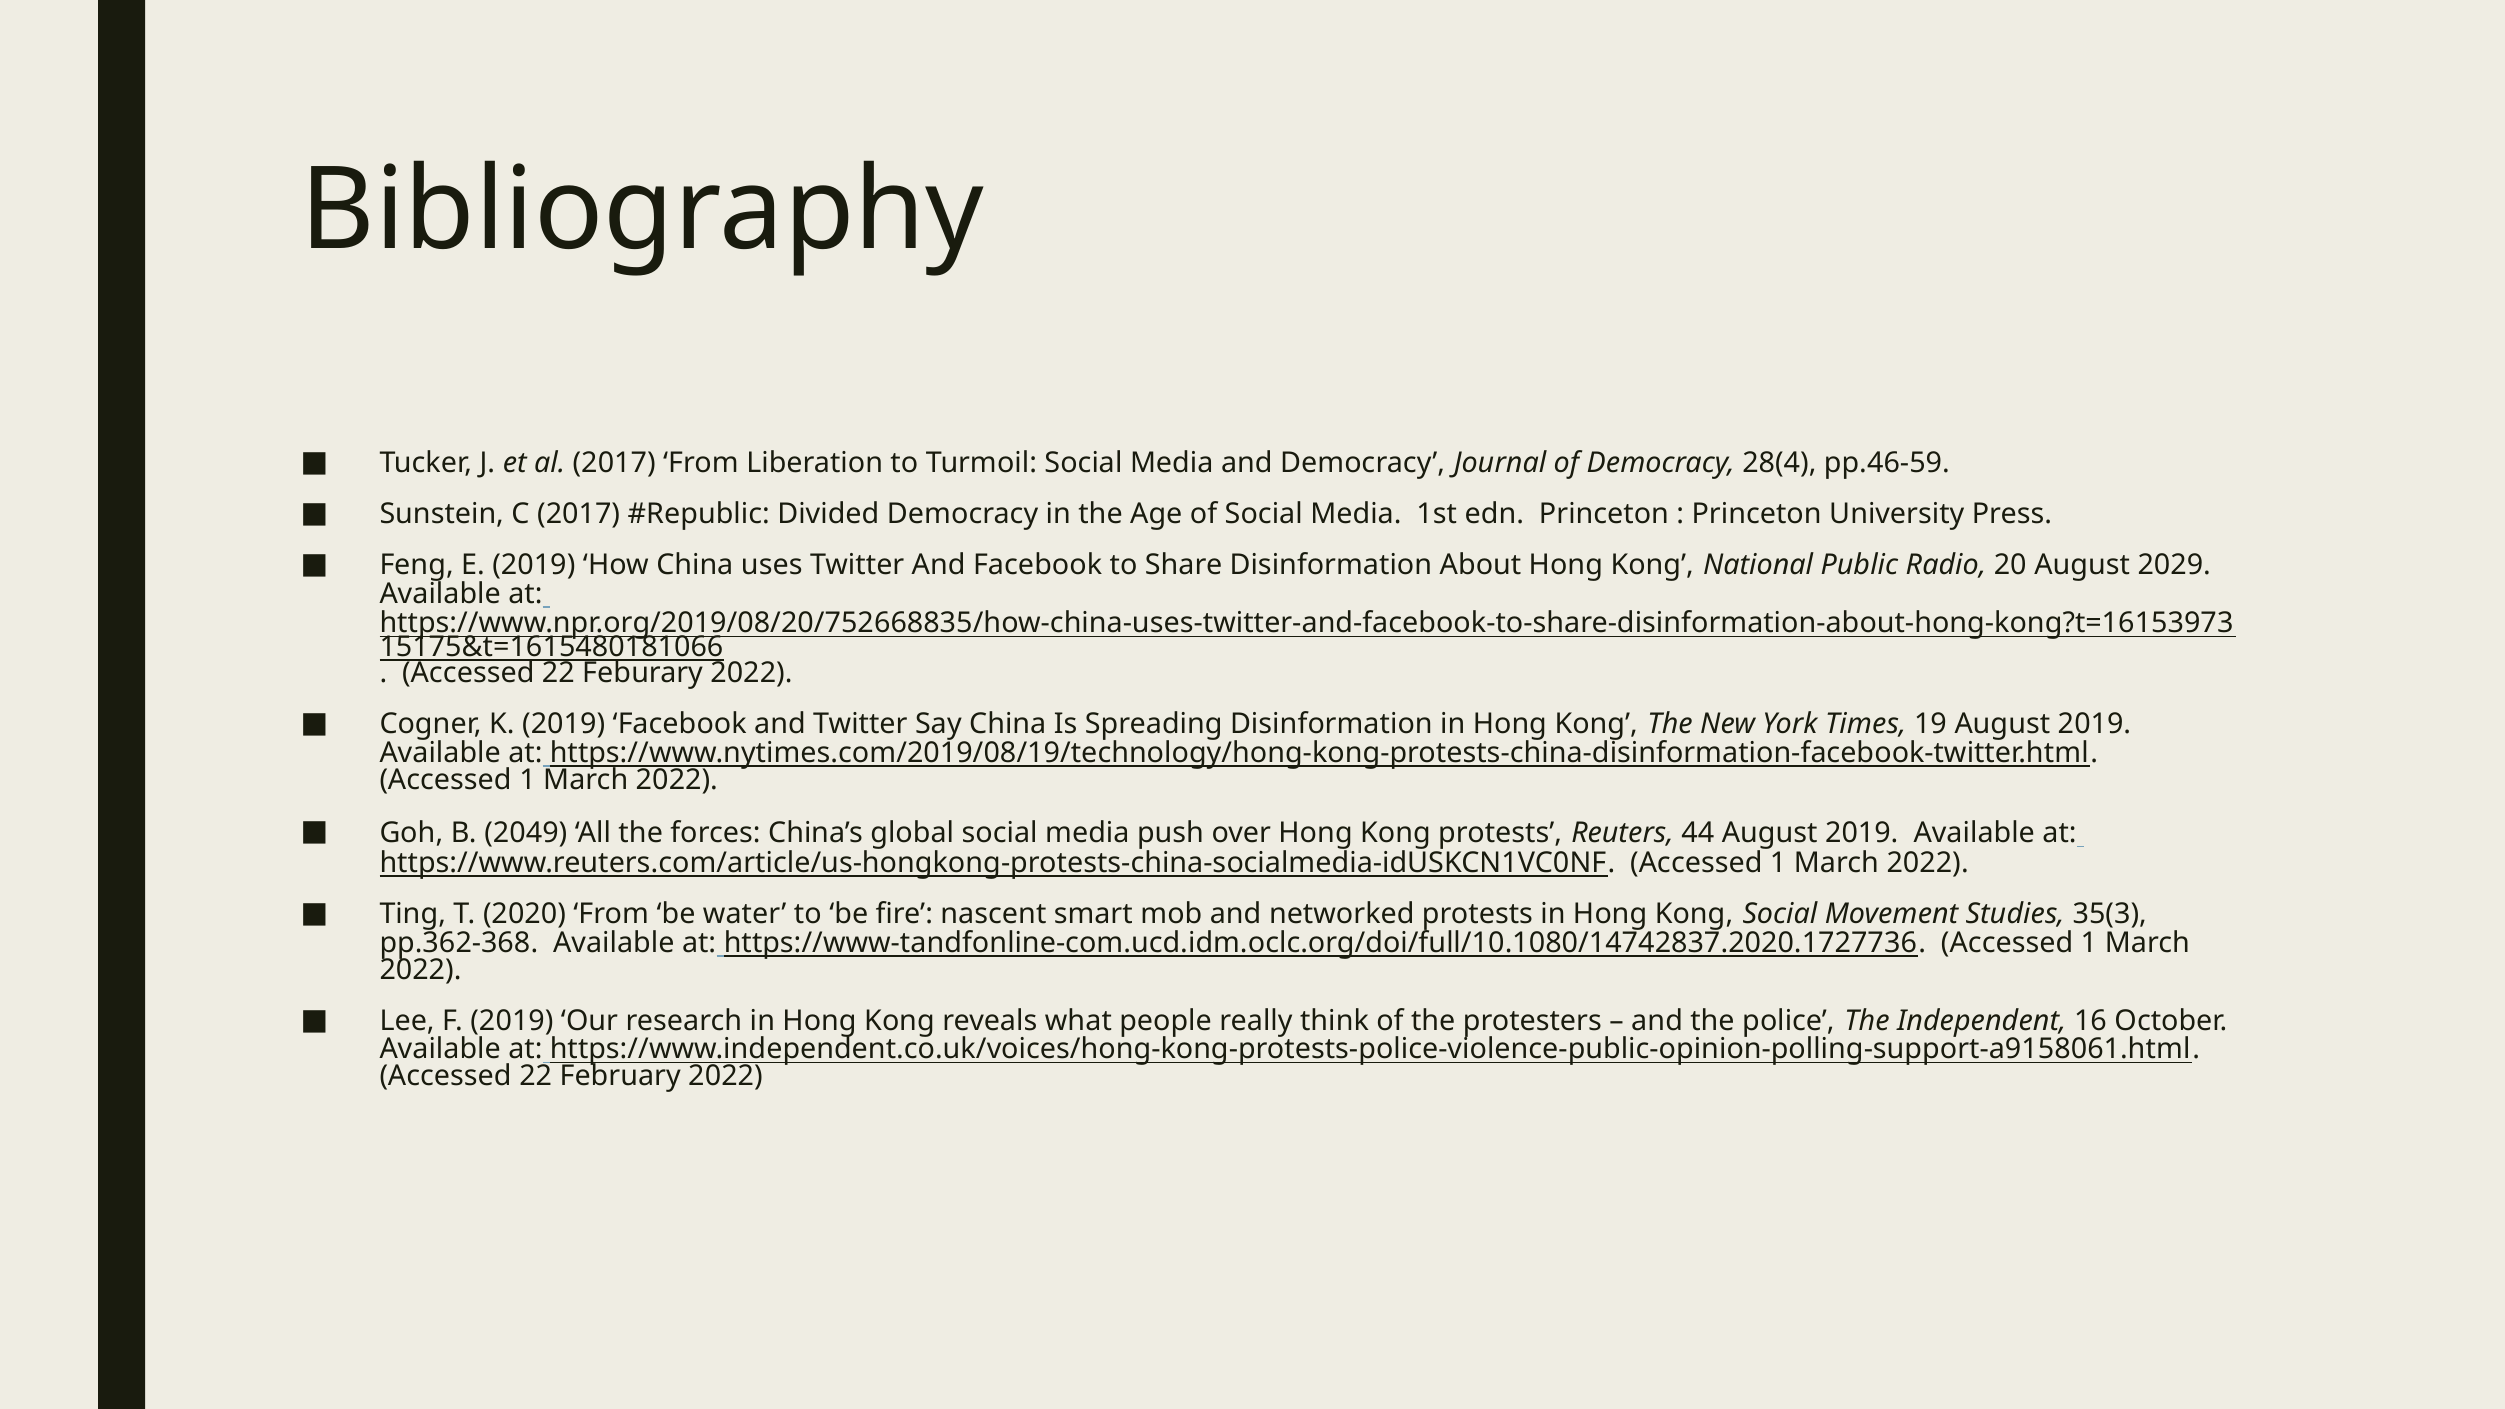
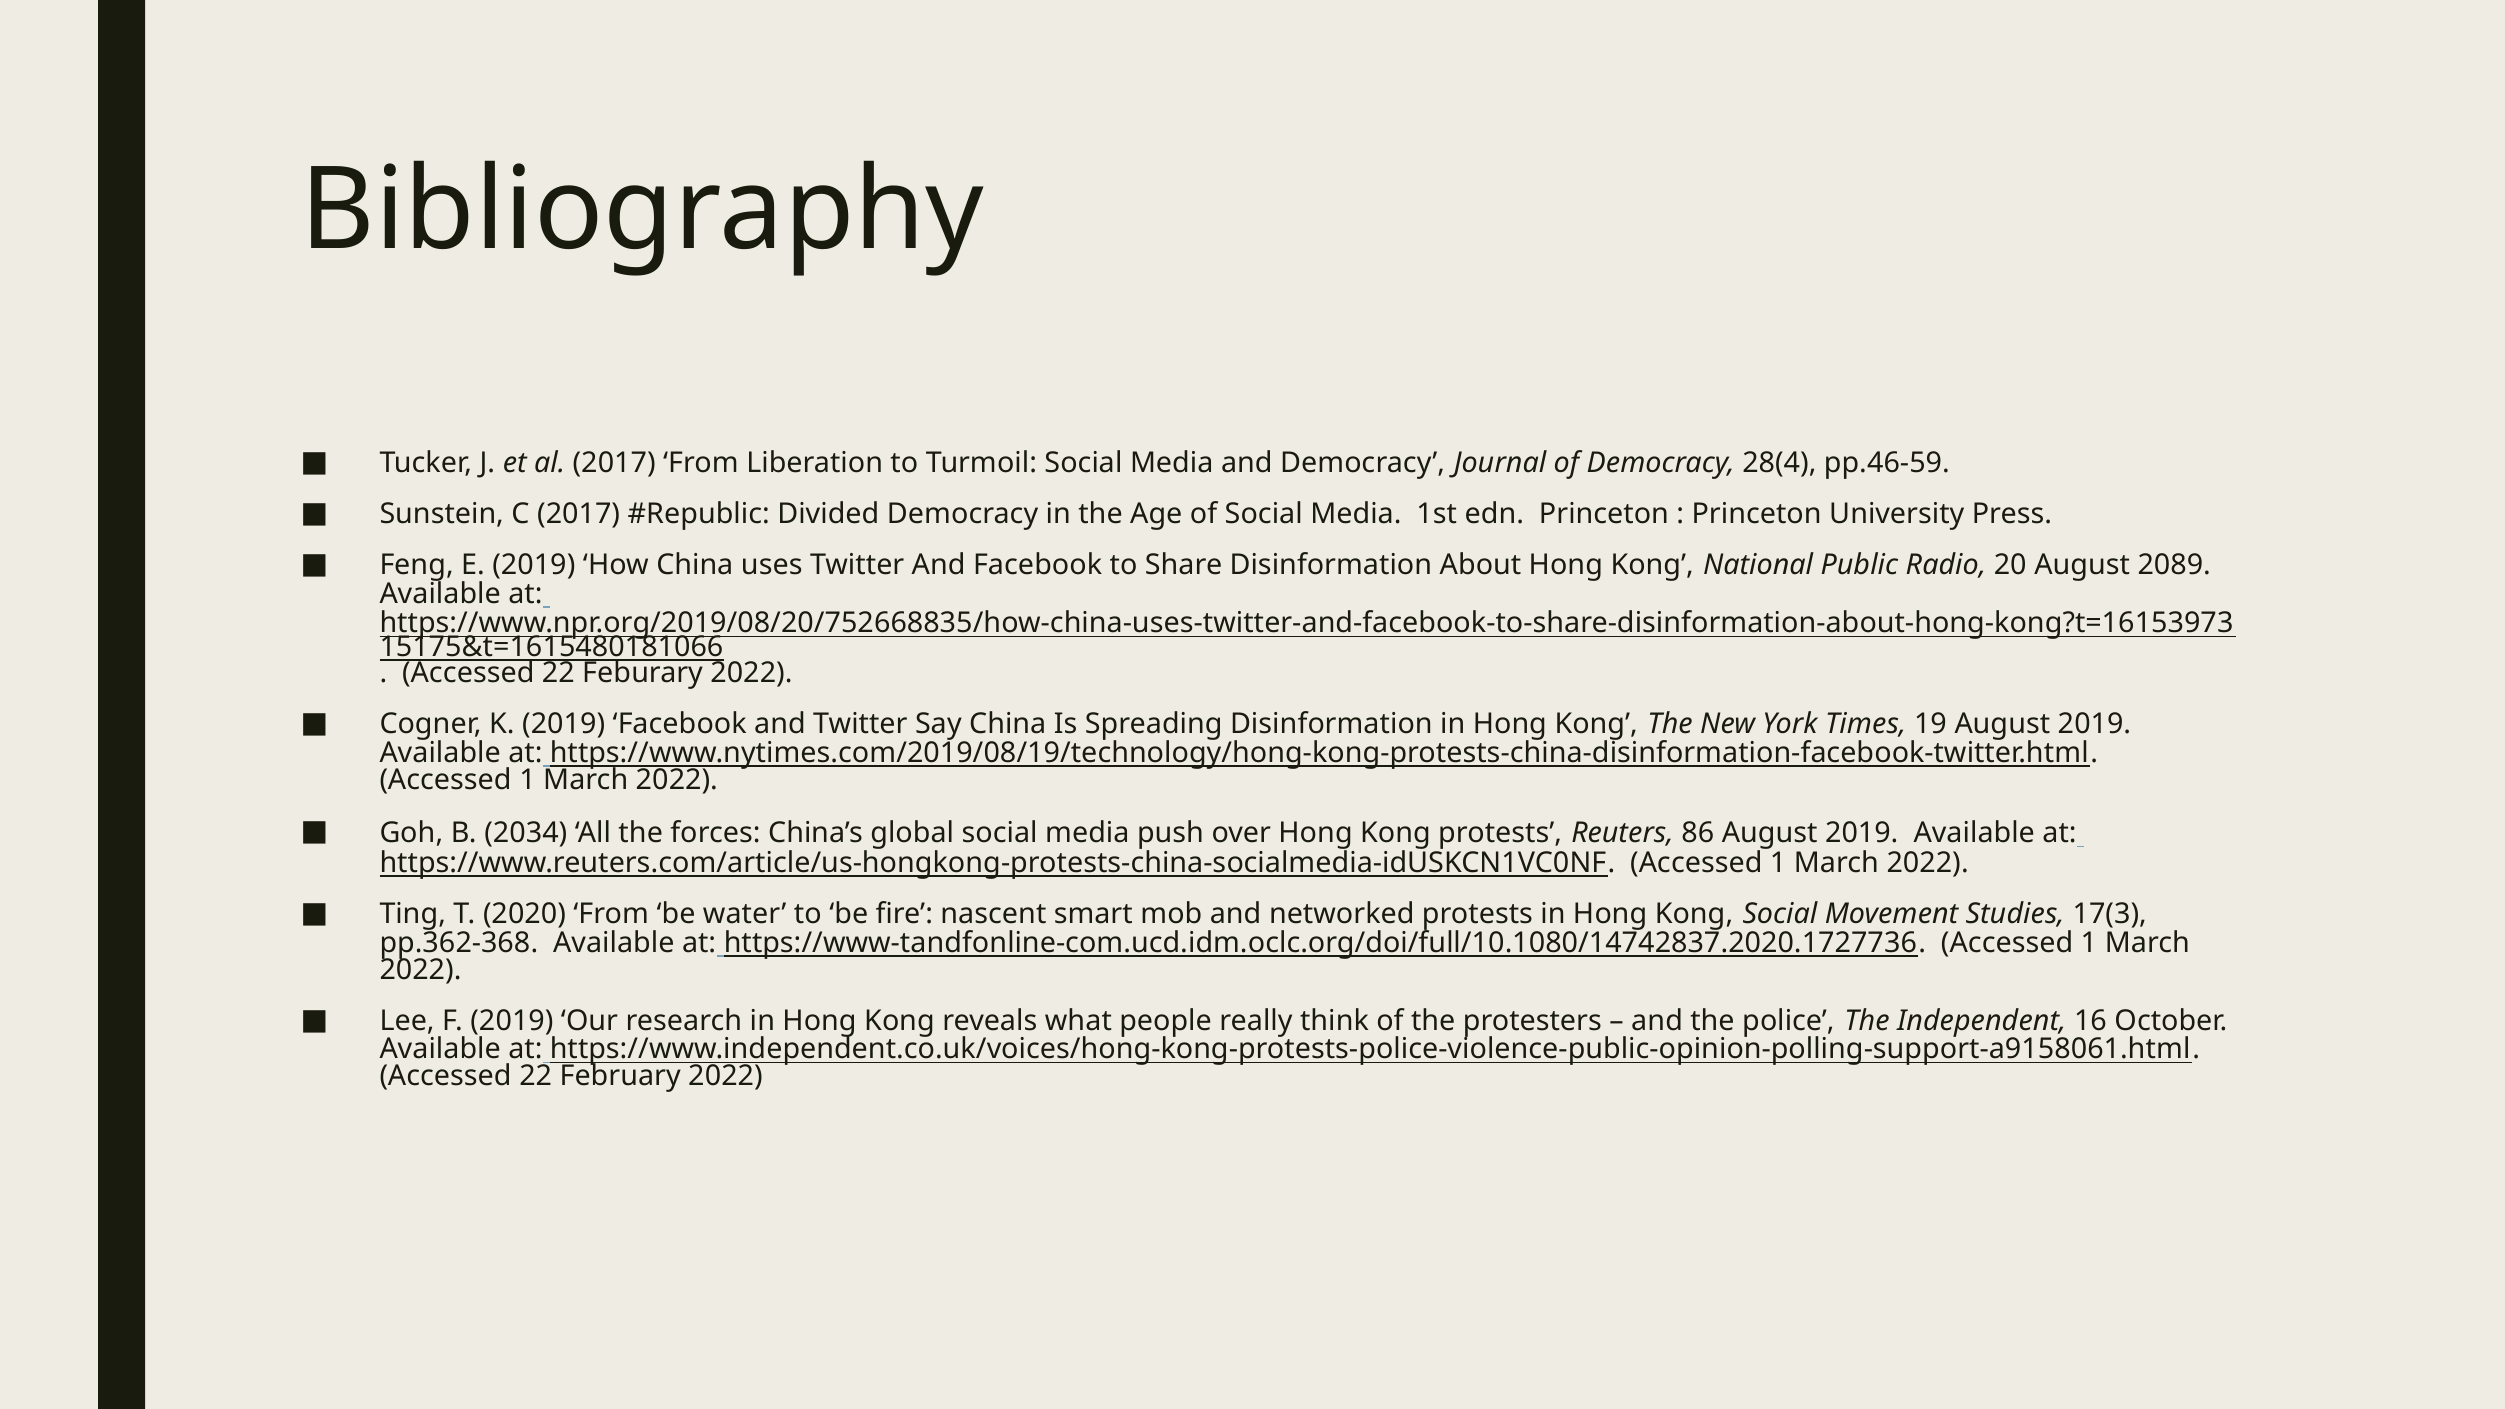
2029: 2029 -> 2089
2049: 2049 -> 2034
44: 44 -> 86
35(3: 35(3 -> 17(3
